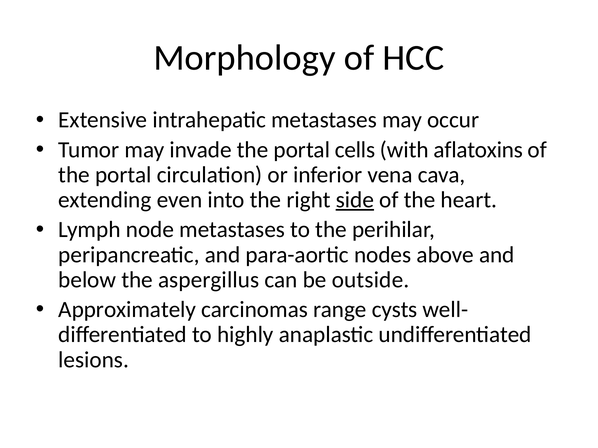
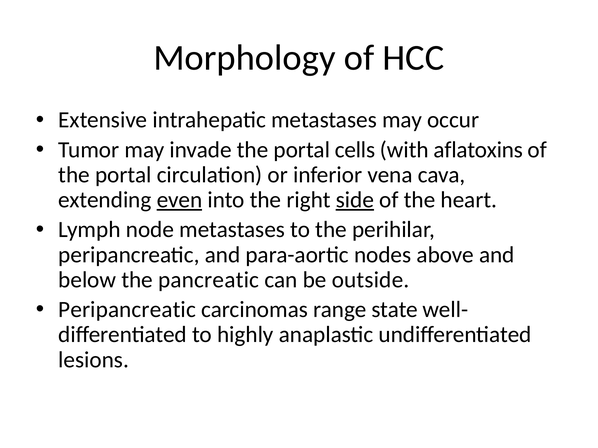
even underline: none -> present
aspergillus: aspergillus -> pancreatic
Approximately at (127, 310): Approximately -> Peripancreatic
cysts: cysts -> state
